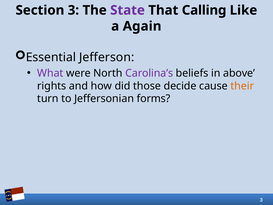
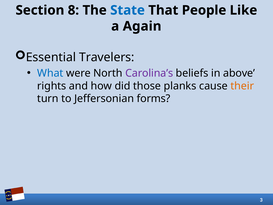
Section 3: 3 -> 8
State colour: purple -> blue
Calling: Calling -> People
Jefferson: Jefferson -> Travelers
What colour: purple -> blue
decide: decide -> planks
